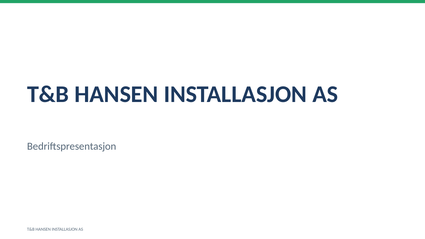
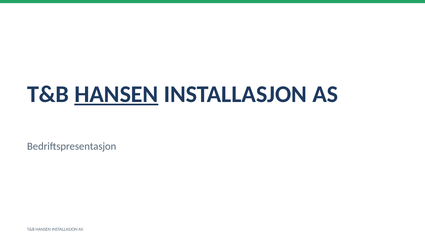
HANSEN at (116, 94) underline: none -> present
